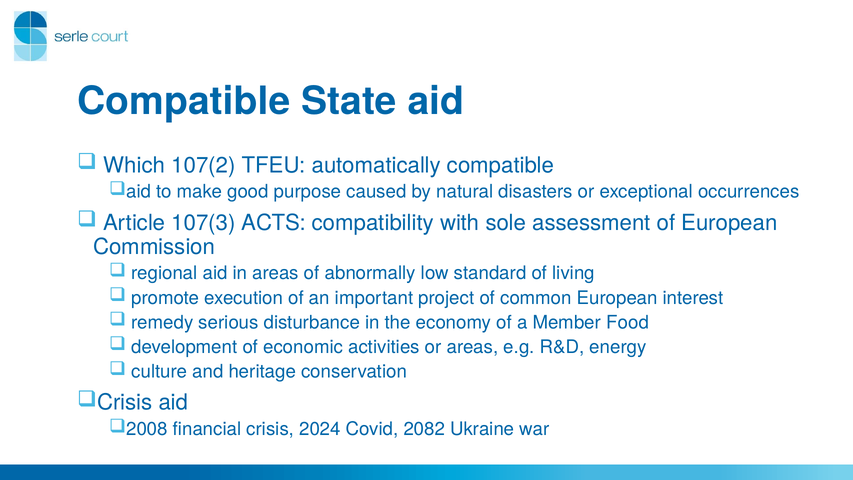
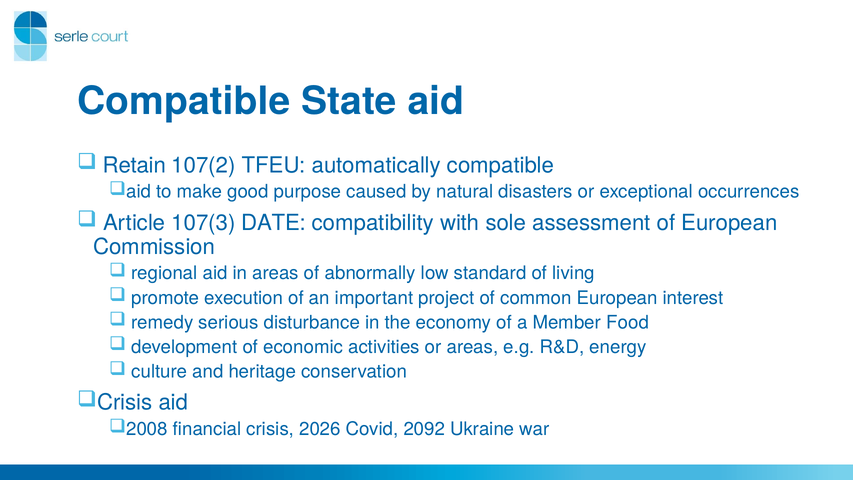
Which: Which -> Retain
ACTS: ACTS -> DATE
2024: 2024 -> 2026
2082: 2082 -> 2092
